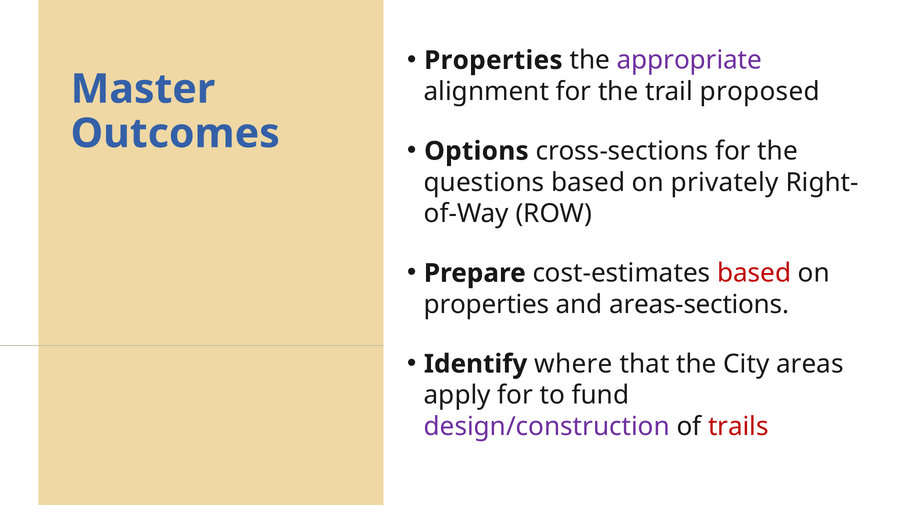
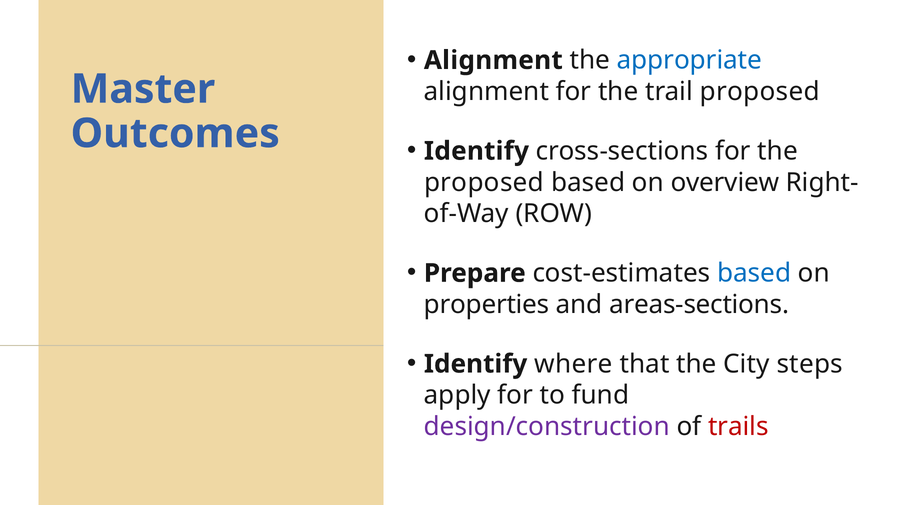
Properties at (493, 60): Properties -> Alignment
appropriate colour: purple -> blue
Options at (476, 151): Options -> Identify
questions at (484, 182): questions -> proposed
privately: privately -> overview
based at (754, 273) colour: red -> blue
areas: areas -> steps
